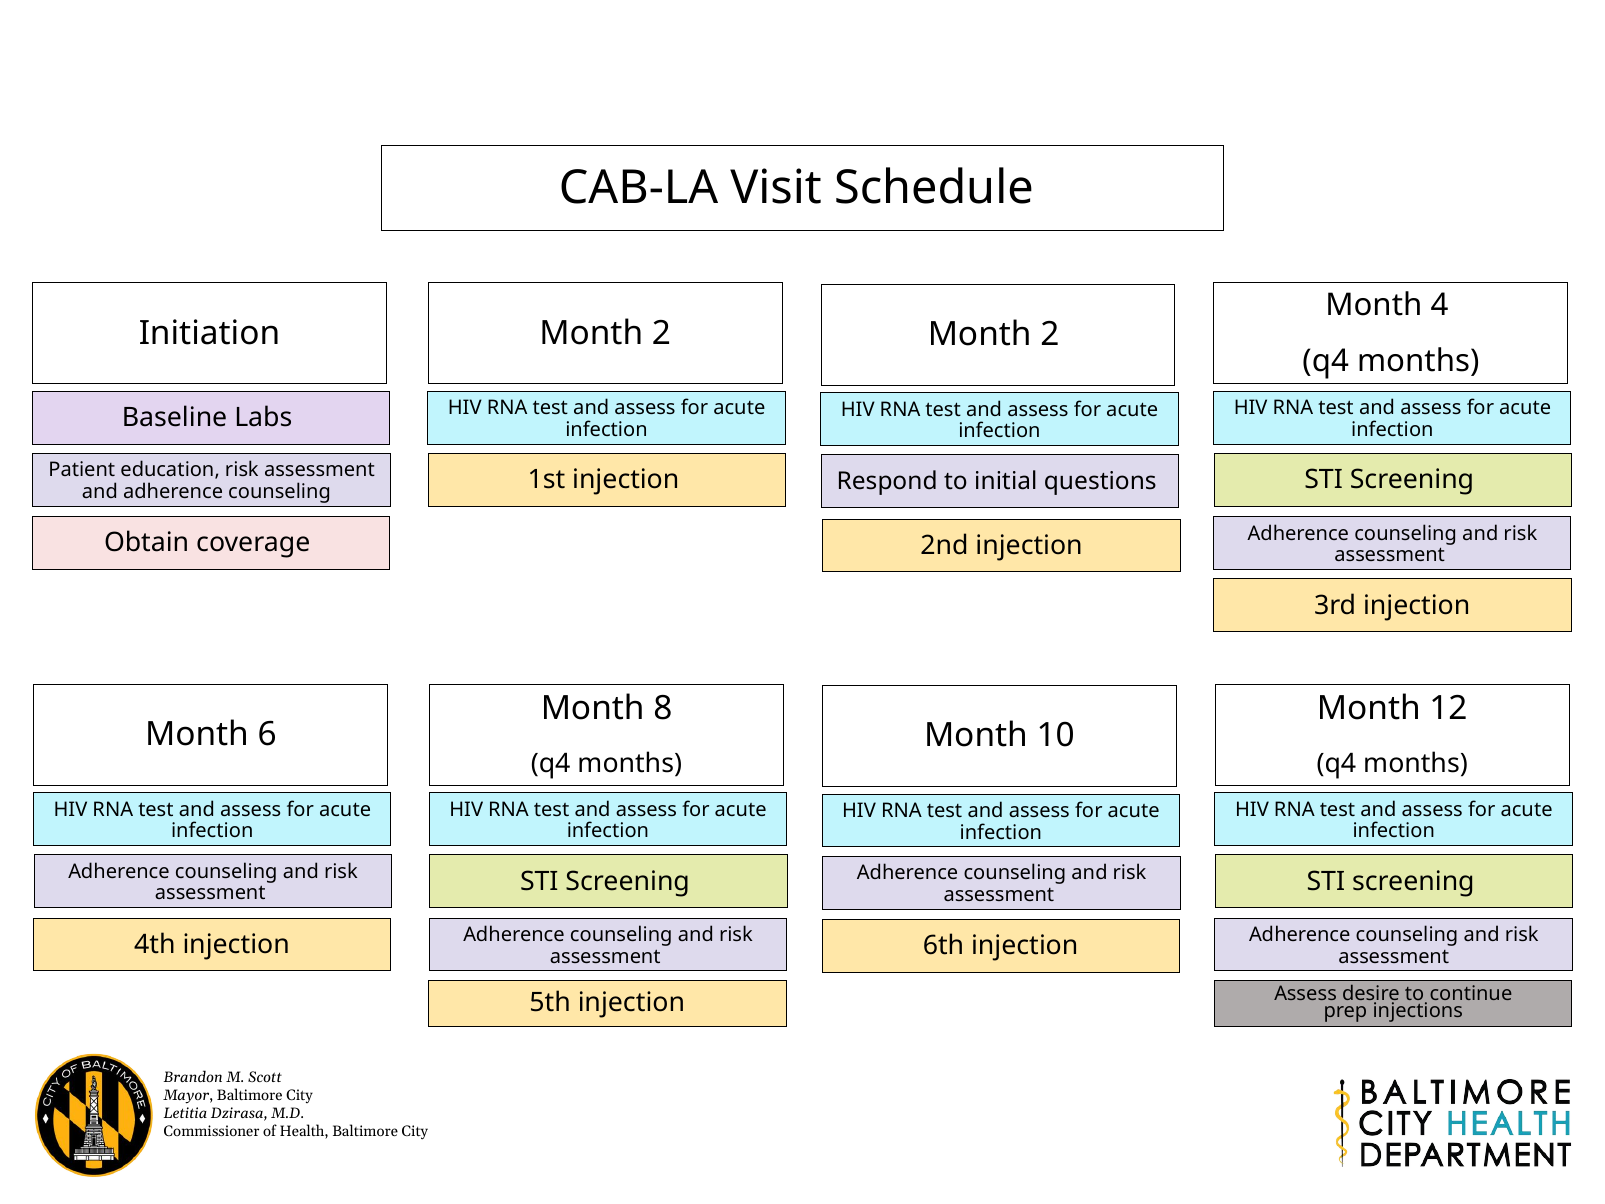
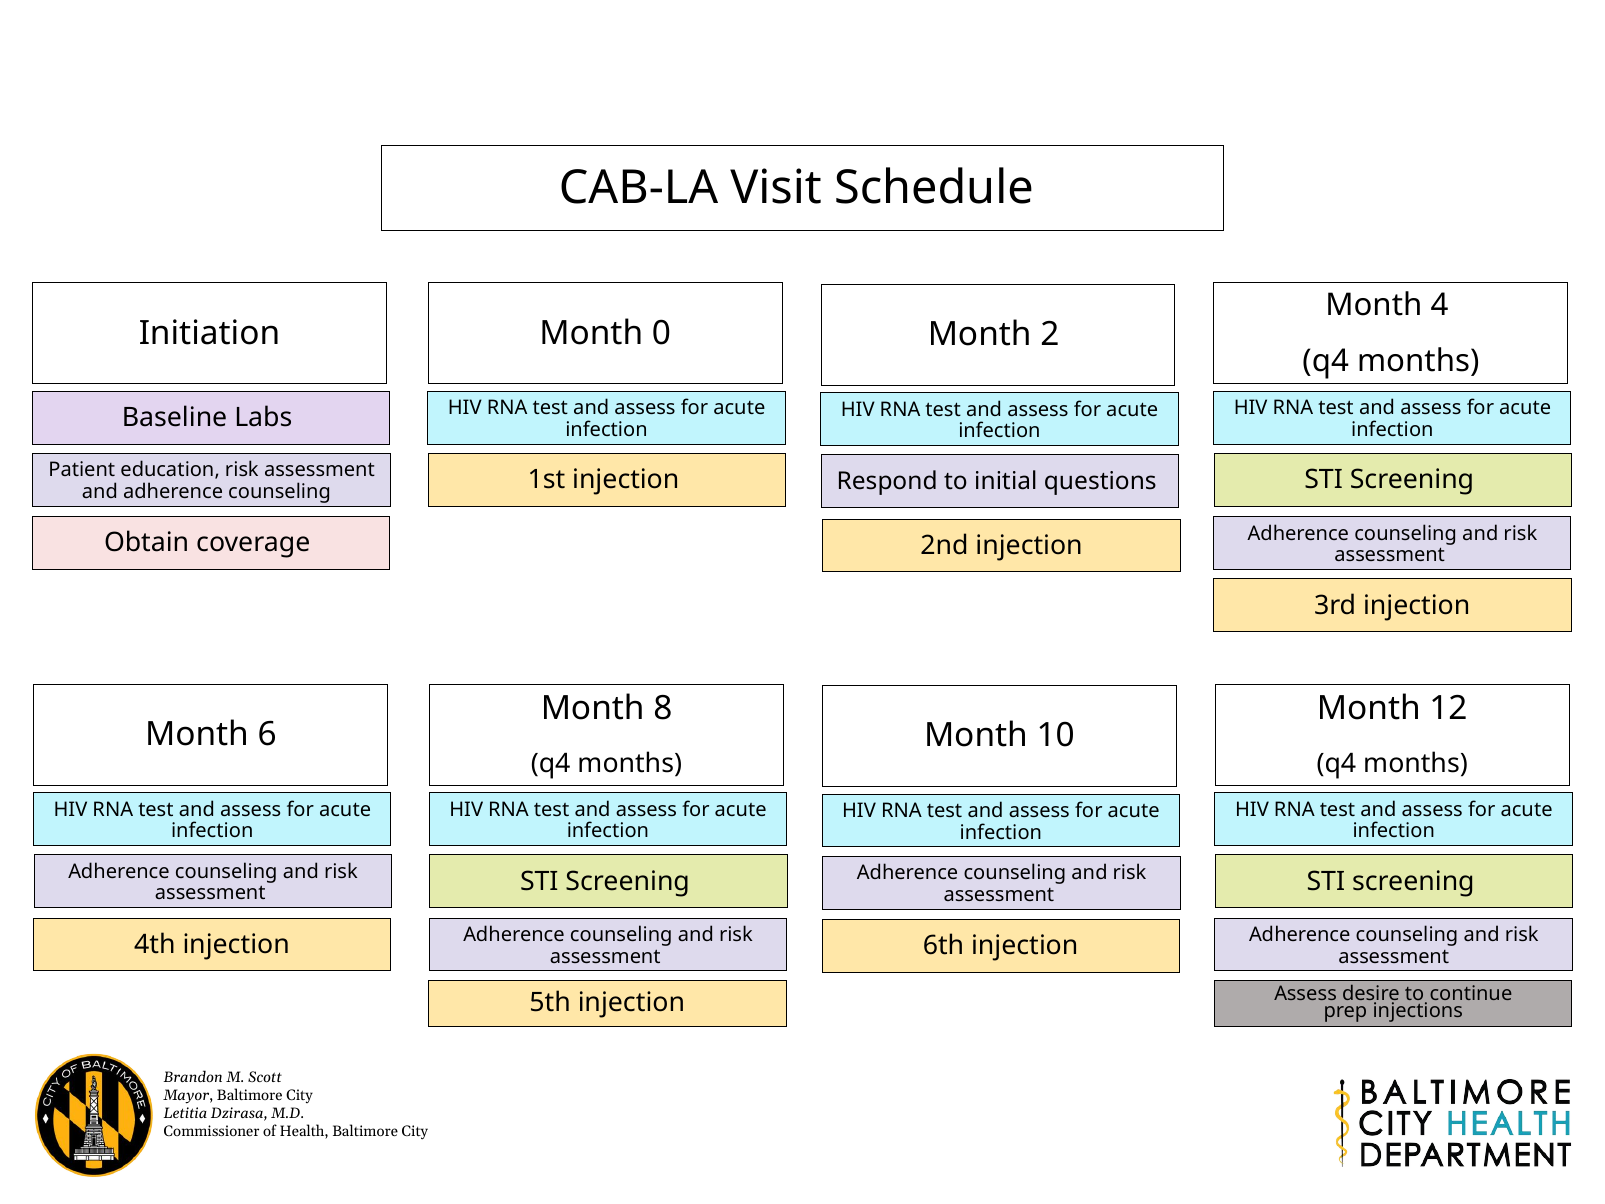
2 at (661, 333): 2 -> 0
